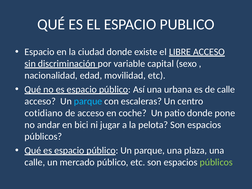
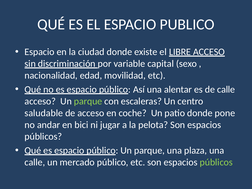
urbana: urbana -> alentar
parque at (88, 101) colour: light blue -> light green
cotidiano: cotidiano -> saludable
